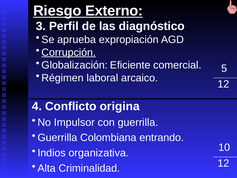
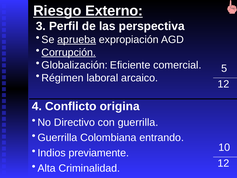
diagnóstico: diagnóstico -> perspectiva
aprueba underline: none -> present
Impulsor: Impulsor -> Directivo
organizativa: organizativa -> previamente
